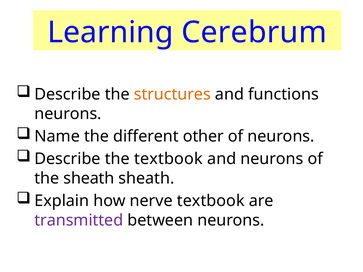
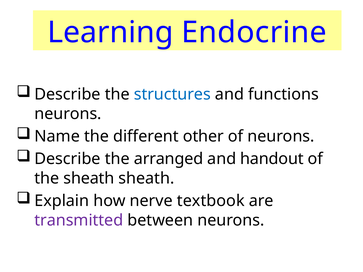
Cerebrum: Cerebrum -> Endocrine
structures colour: orange -> blue
the textbook: textbook -> arranged
and neurons: neurons -> handout
